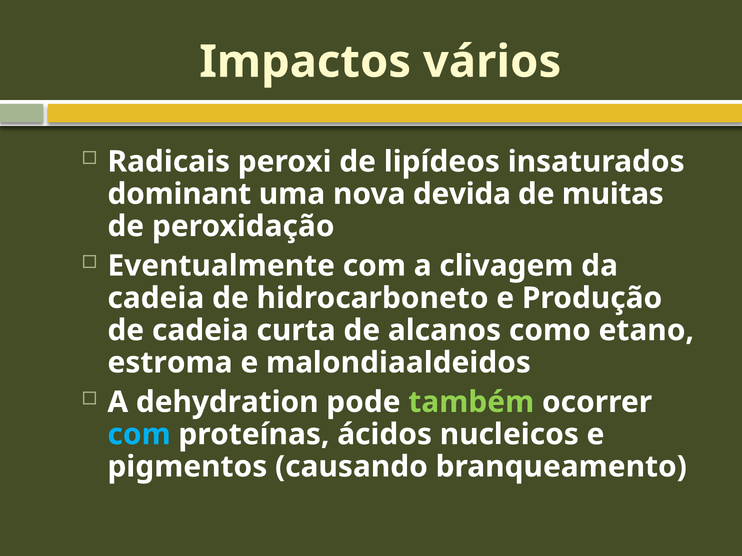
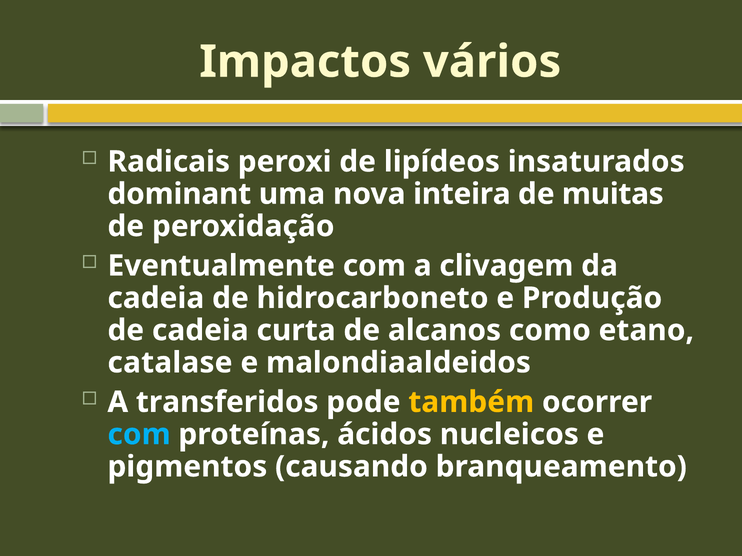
devida: devida -> inteira
estroma: estroma -> catalase
dehydration: dehydration -> transferidos
também colour: light green -> yellow
